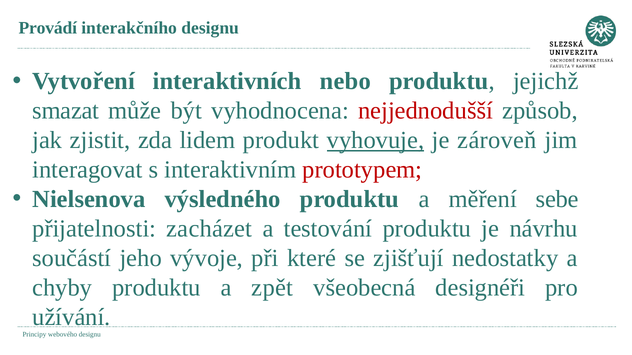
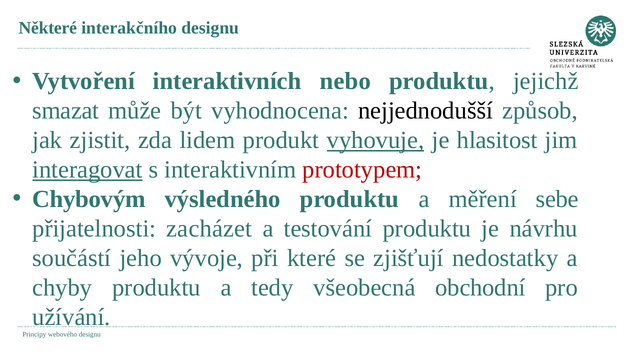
Provádí: Provádí -> Některé
nejjednodušší colour: red -> black
zároveň: zároveň -> hlasitost
interagovat underline: none -> present
Nielsenova: Nielsenova -> Chybovým
zpět: zpět -> tedy
designéři: designéři -> obchodní
